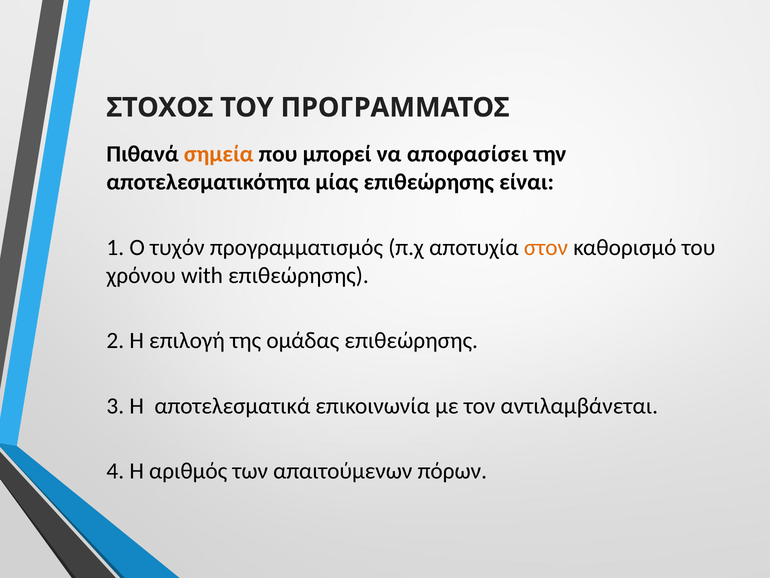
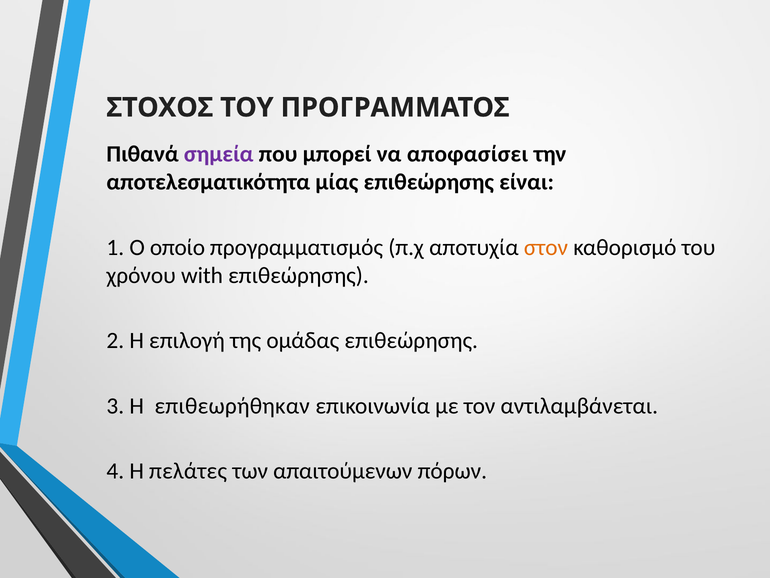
σημεία colour: orange -> purple
τυχόν: τυχόν -> οποίο
αποτελεσματικά: αποτελεσματικά -> επιθεωρήθηκαν
αριθμός: αριθμός -> πελάτες
